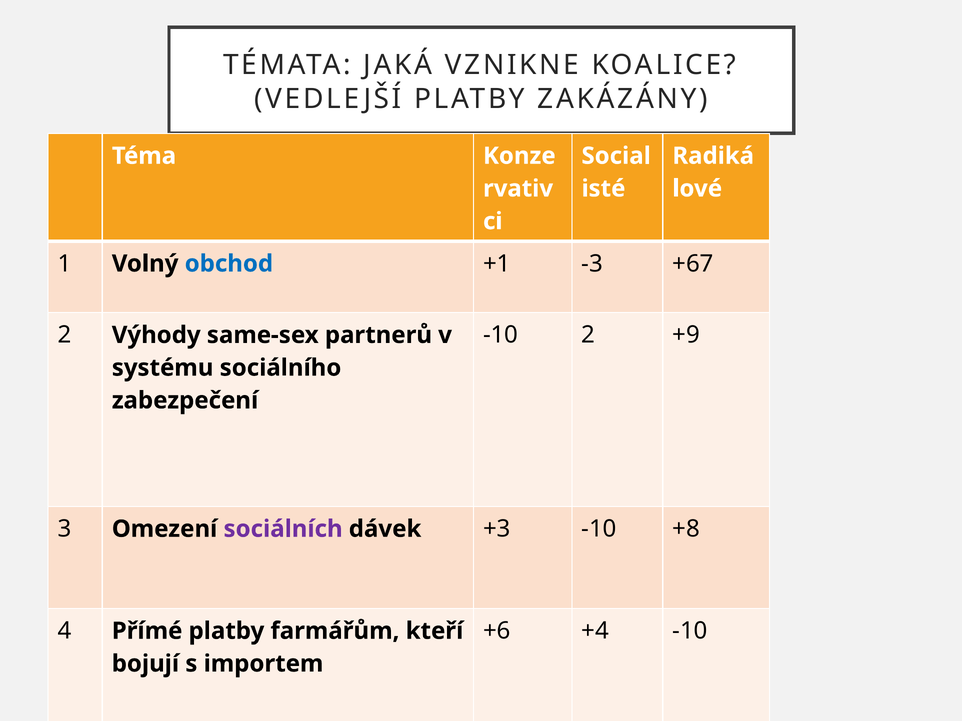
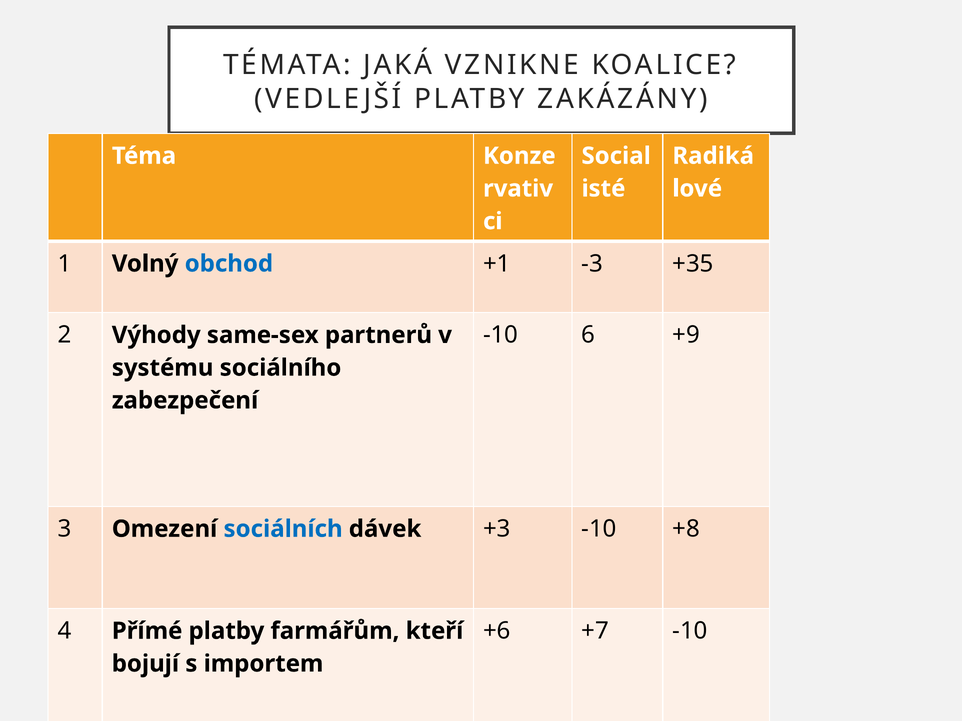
+67: +67 -> +35
-10 2: 2 -> 6
sociálních colour: purple -> blue
+4: +4 -> +7
